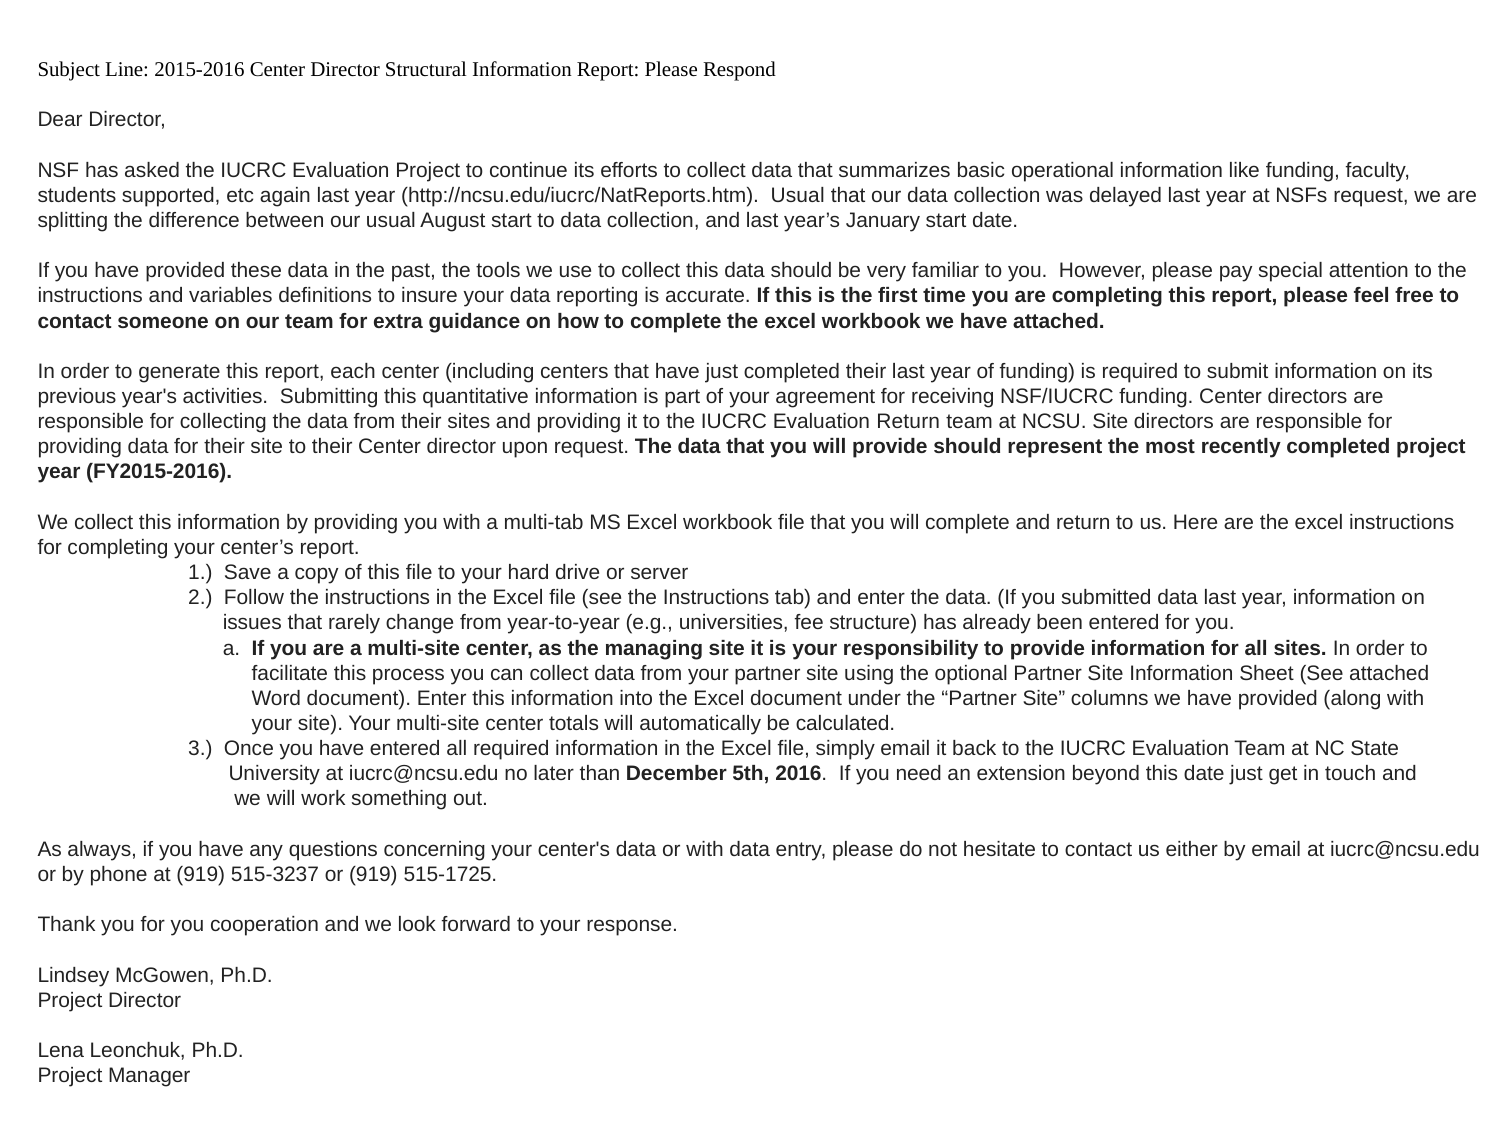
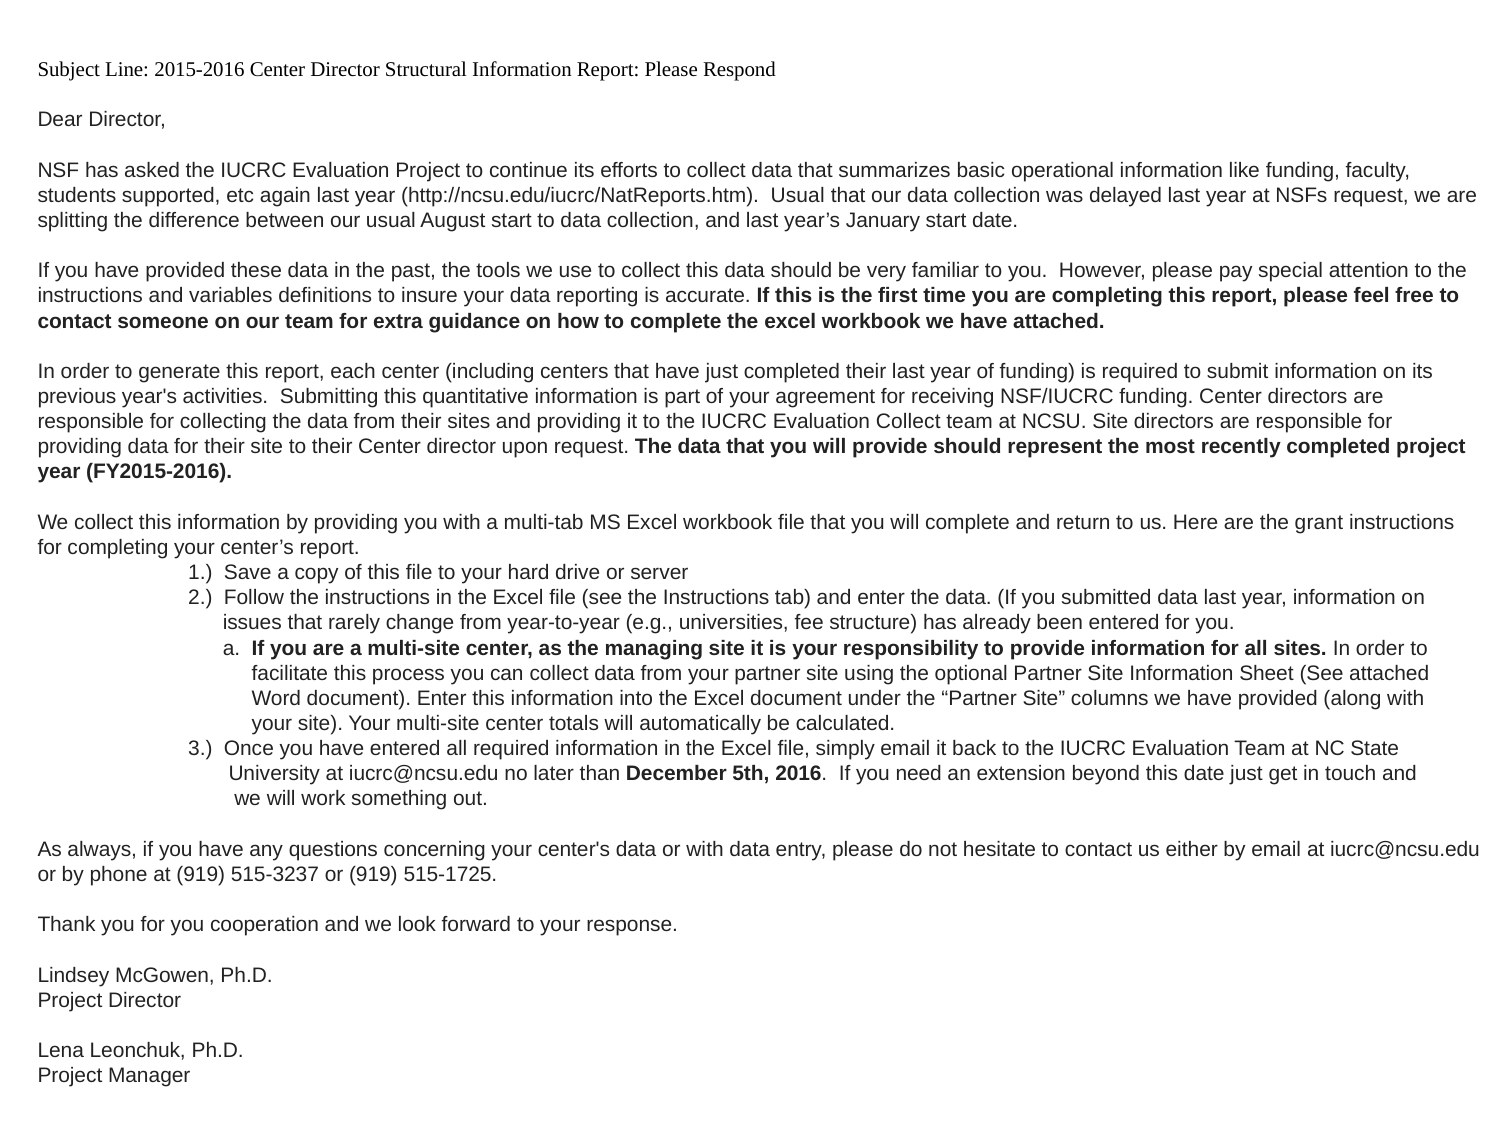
Evaluation Return: Return -> Collect
are the excel: excel -> grant
